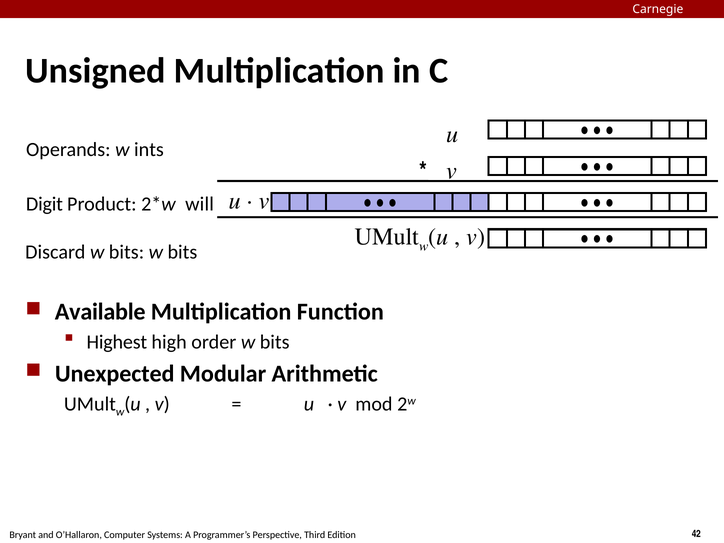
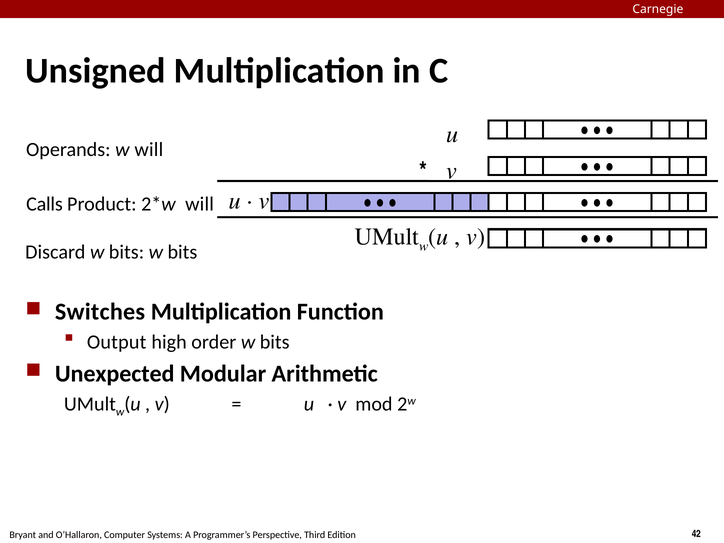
w ints: ints -> will
Digit: Digit -> Calls
Available: Available -> Switches
Highest: Highest -> Output
